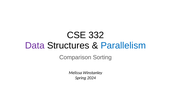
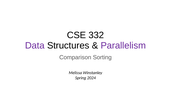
Parallelism colour: blue -> purple
